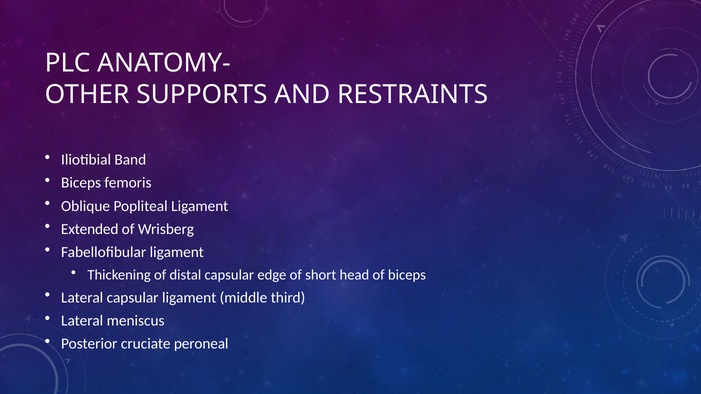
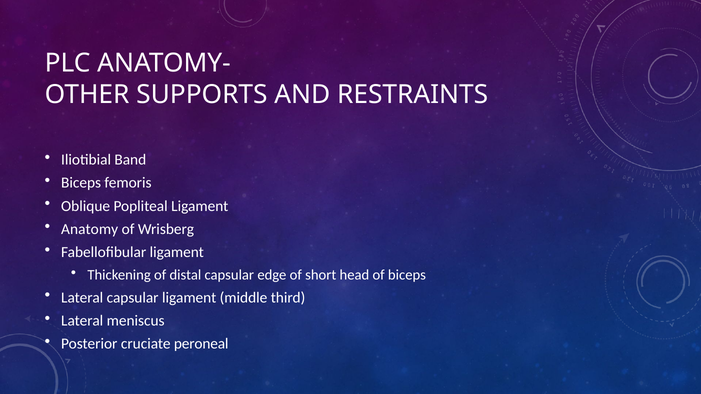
Extended: Extended -> Anatomy
